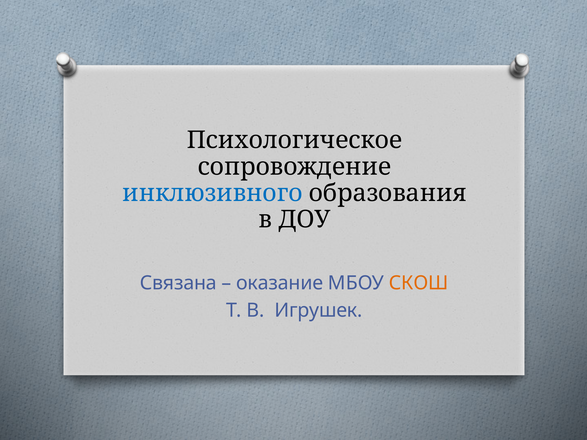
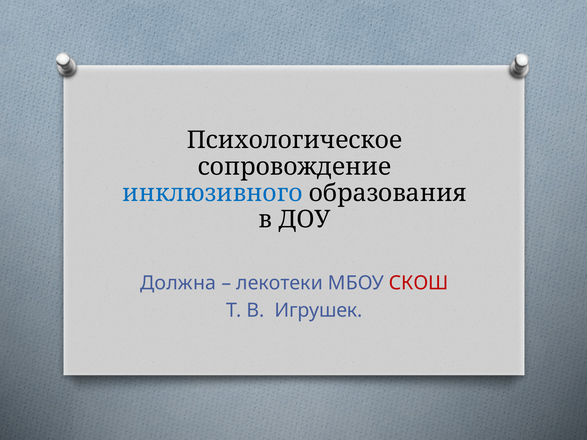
Связана: Связана -> Должна
оказание: оказание -> лекотеки
СКОШ colour: orange -> red
